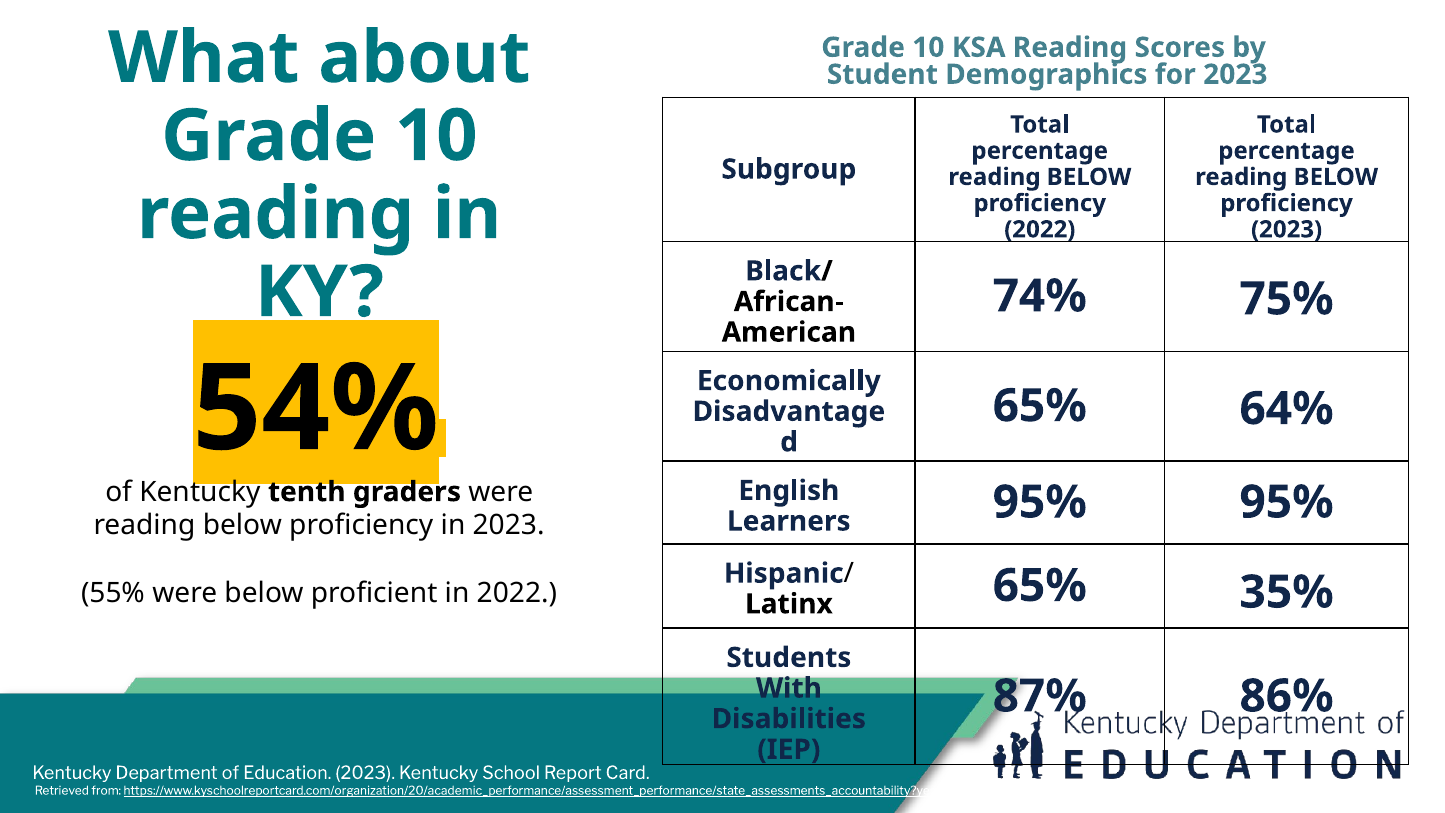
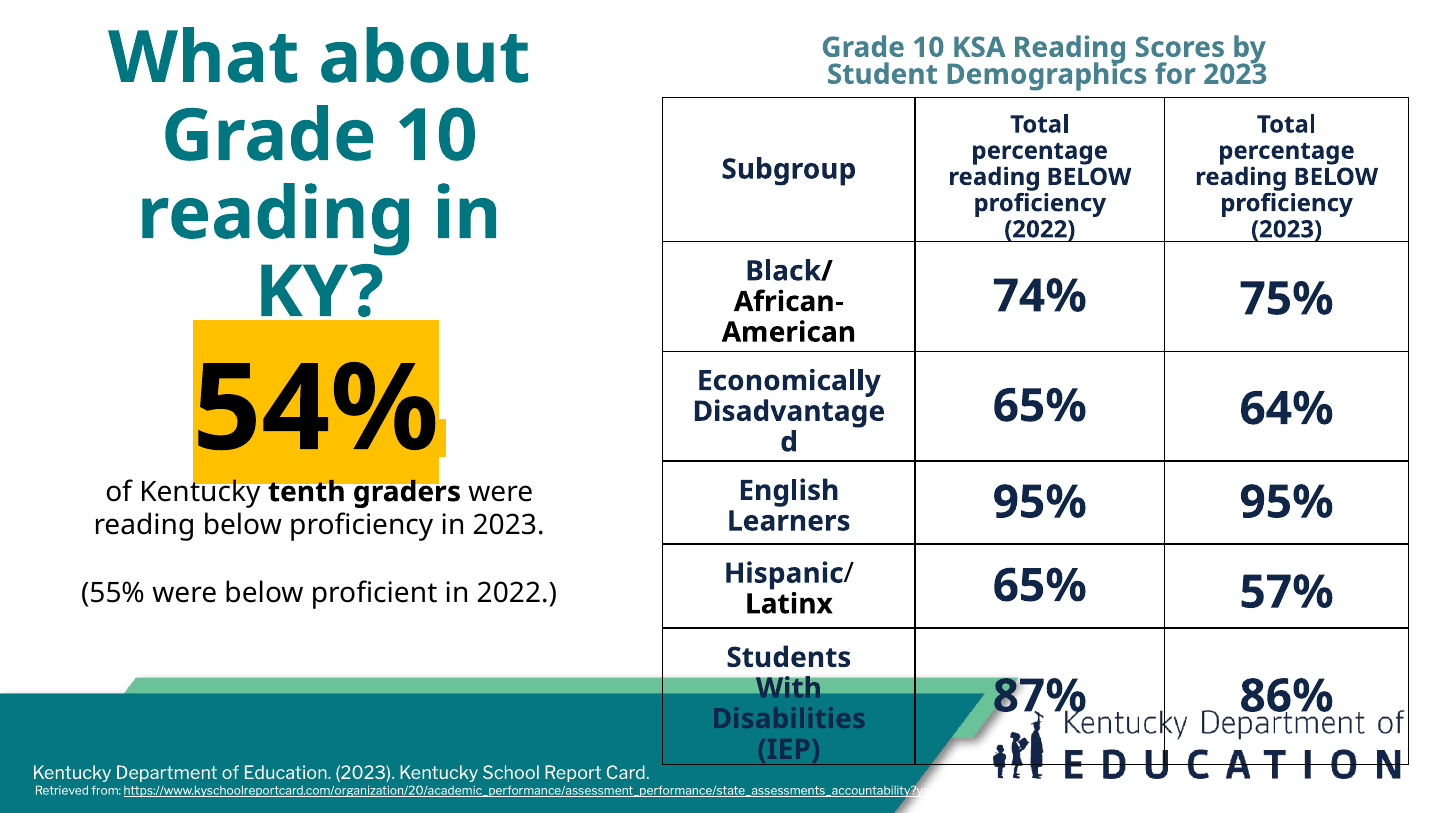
35%: 35% -> 57%
